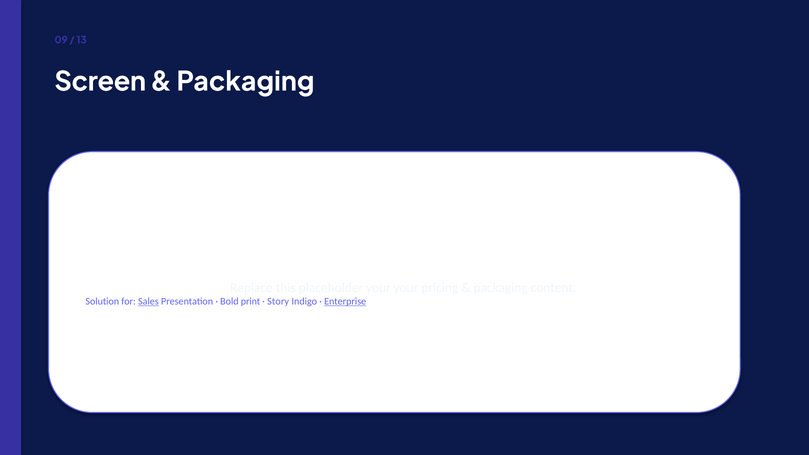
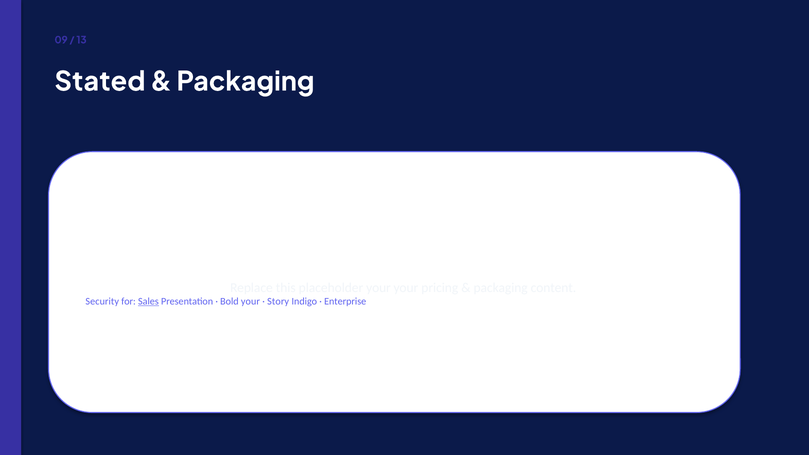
Screen: Screen -> Stated
Solution: Solution -> Security
Bold print: print -> your
Enterprise underline: present -> none
